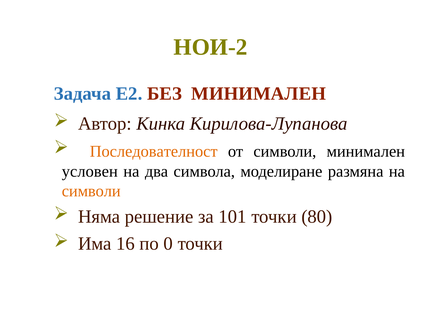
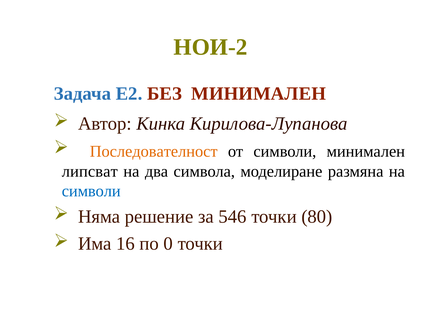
условен: условен -> липсват
символи at (91, 191) colour: orange -> blue
101: 101 -> 546
